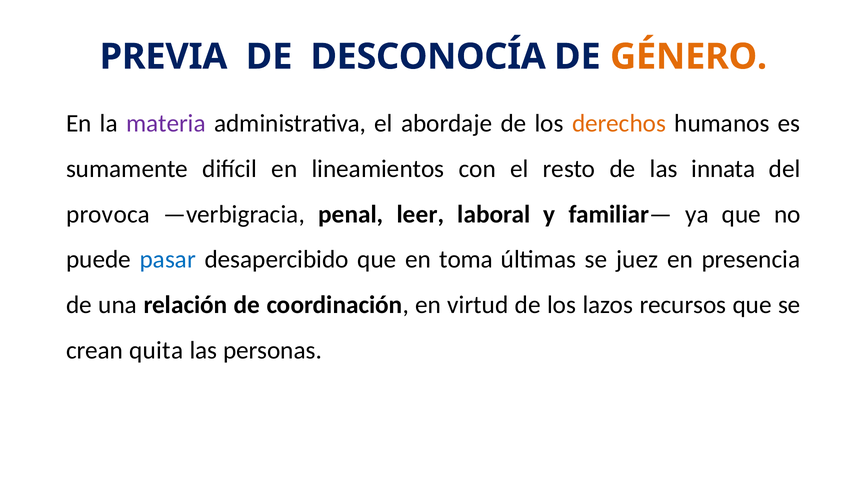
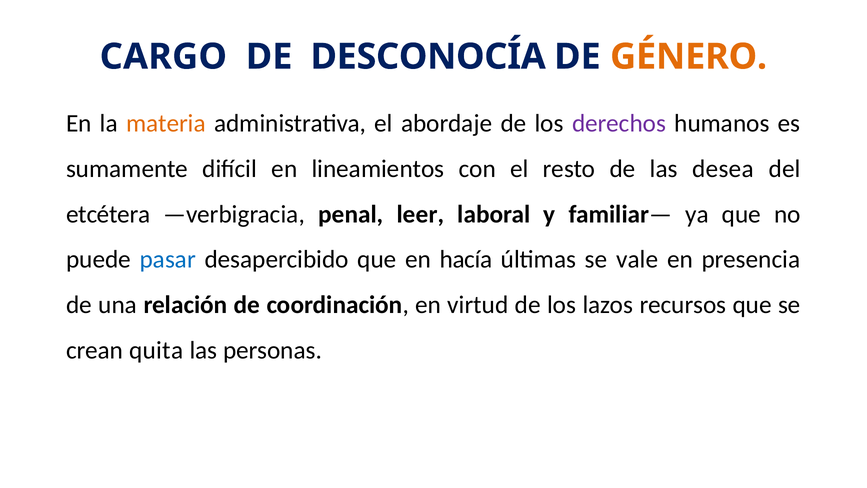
PREVIA: PREVIA -> CARGO
materia colour: purple -> orange
derechos colour: orange -> purple
innata: innata -> desea
provoca: provoca -> etcétera
toma: toma -> hacía
juez: juez -> vale
